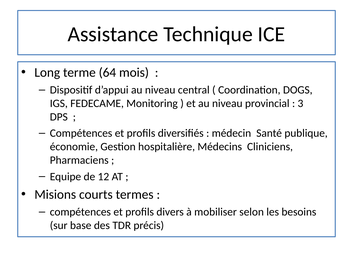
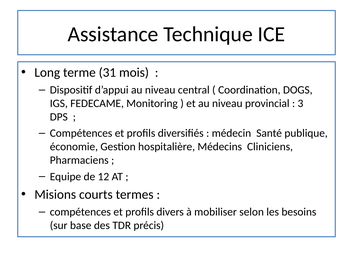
64: 64 -> 31
